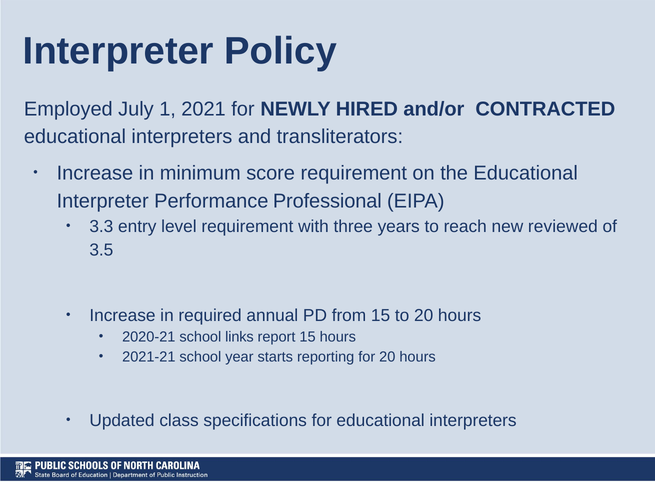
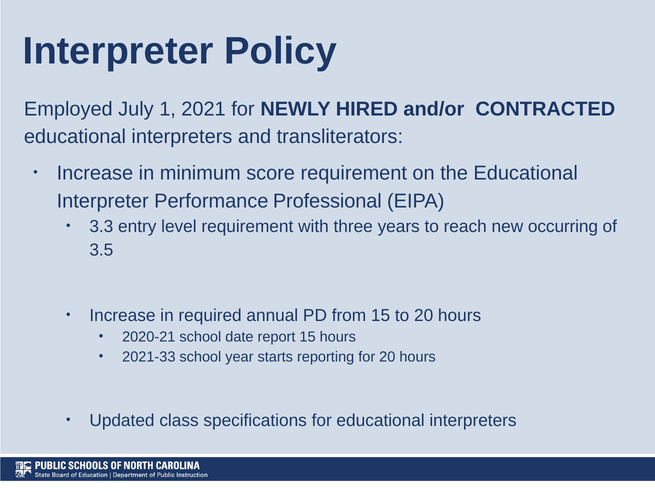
reviewed: reviewed -> occurring
links: links -> date
2021-21: 2021-21 -> 2021-33
